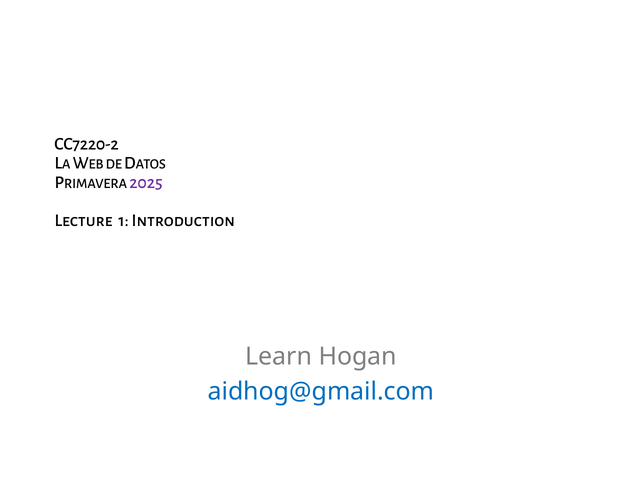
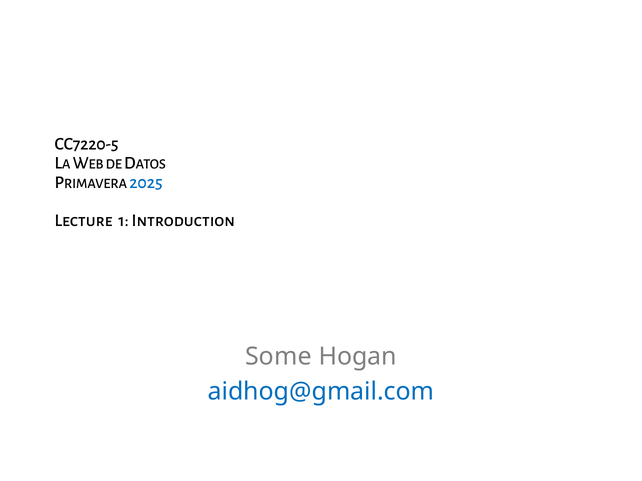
CC7220-2: CC7220-2 -> CC7220-5
2025 colour: purple -> blue
Learn: Learn -> Some
